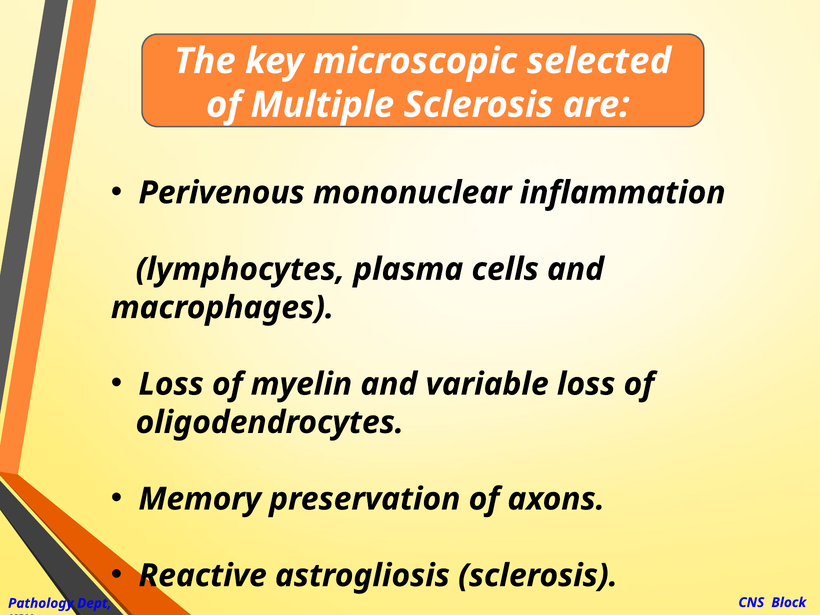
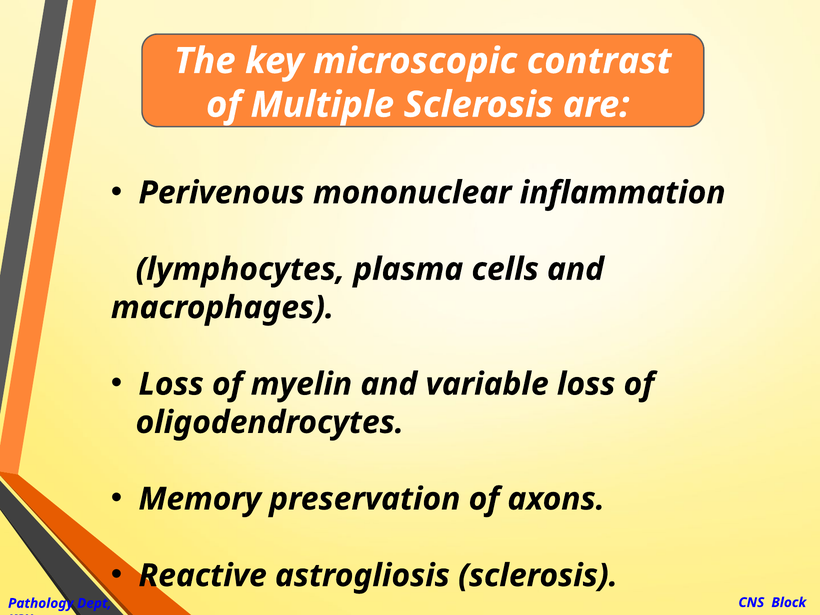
selected: selected -> contrast
